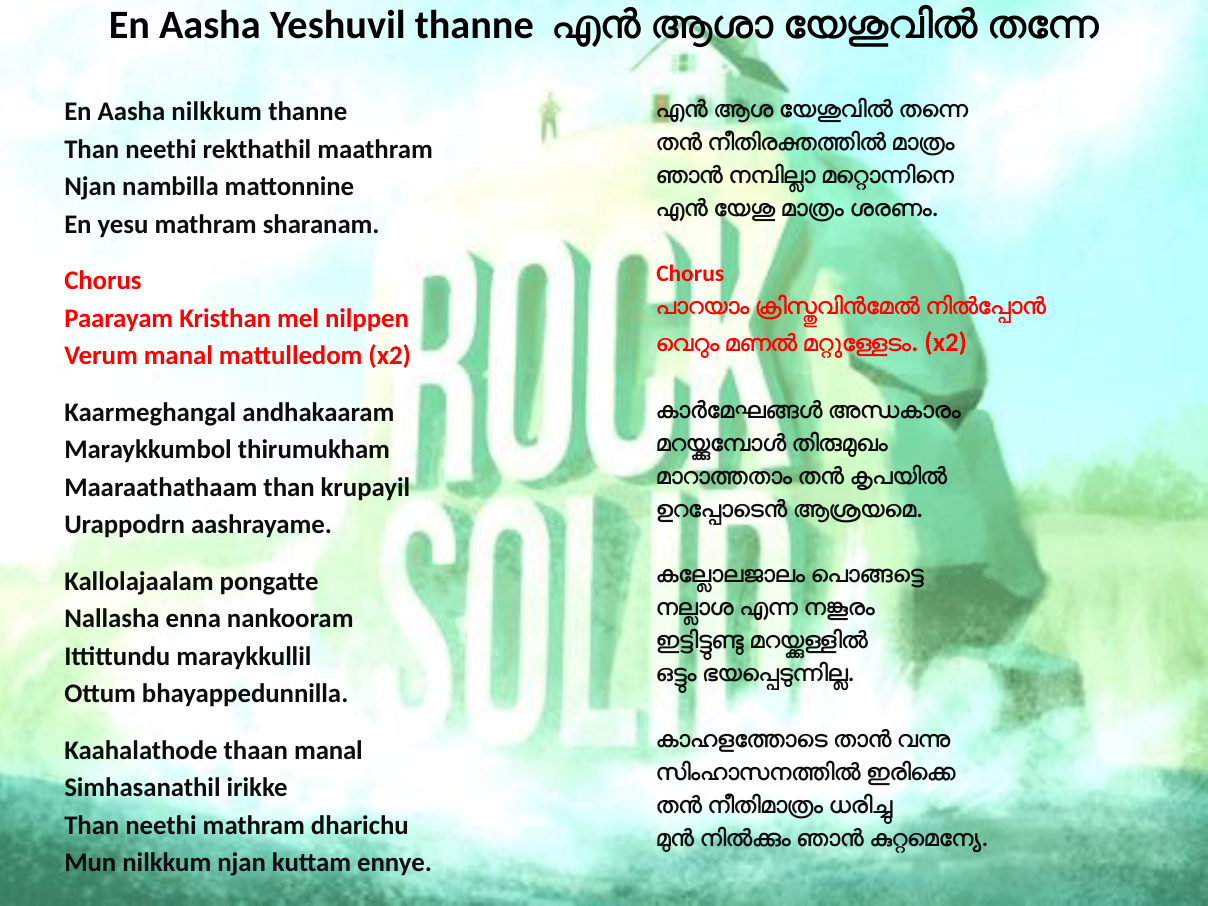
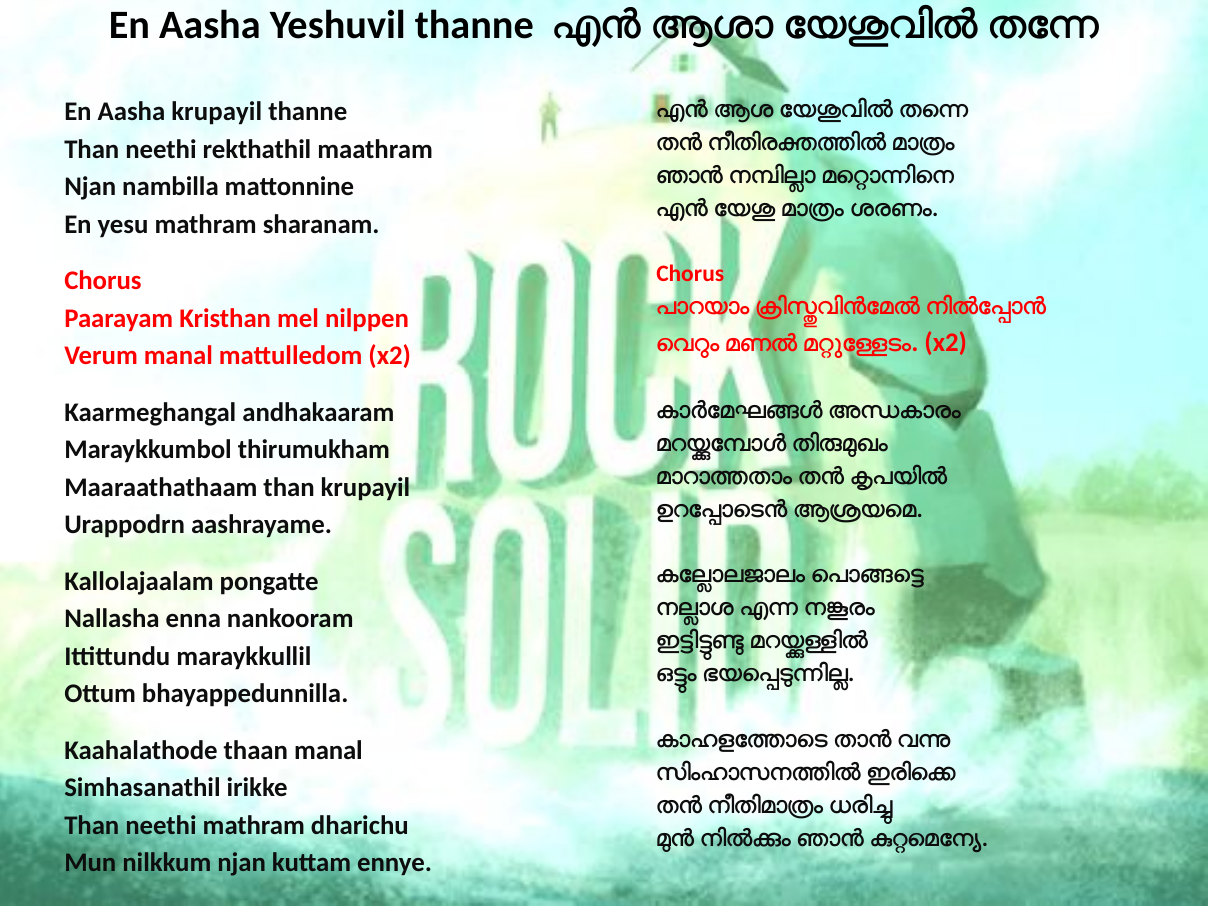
Aasha nilkkum: nilkkum -> krupayil
